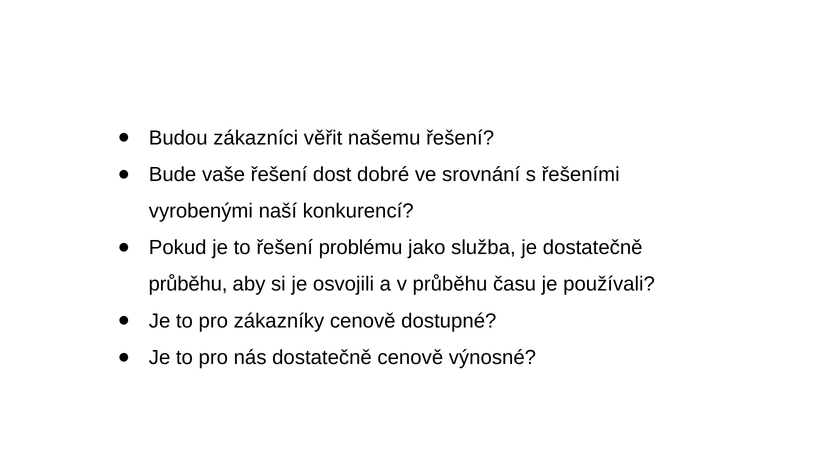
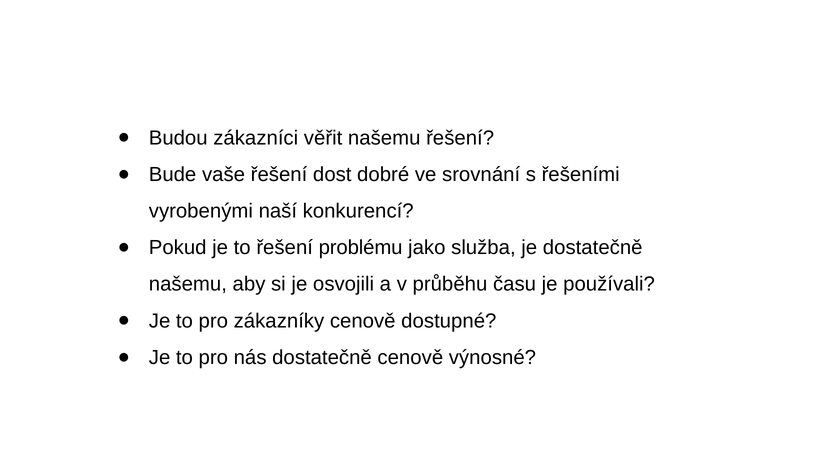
průběhu at (188, 284): průběhu -> našemu
